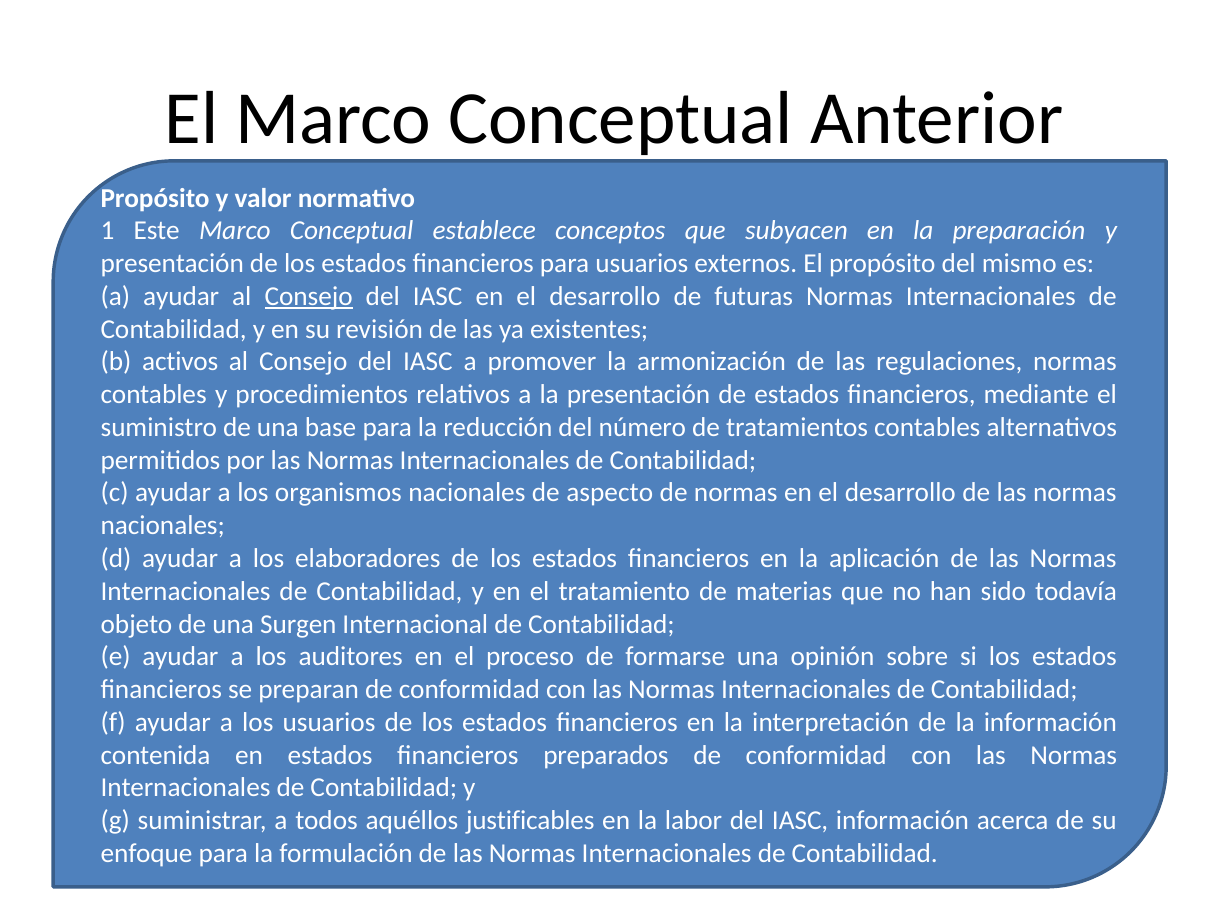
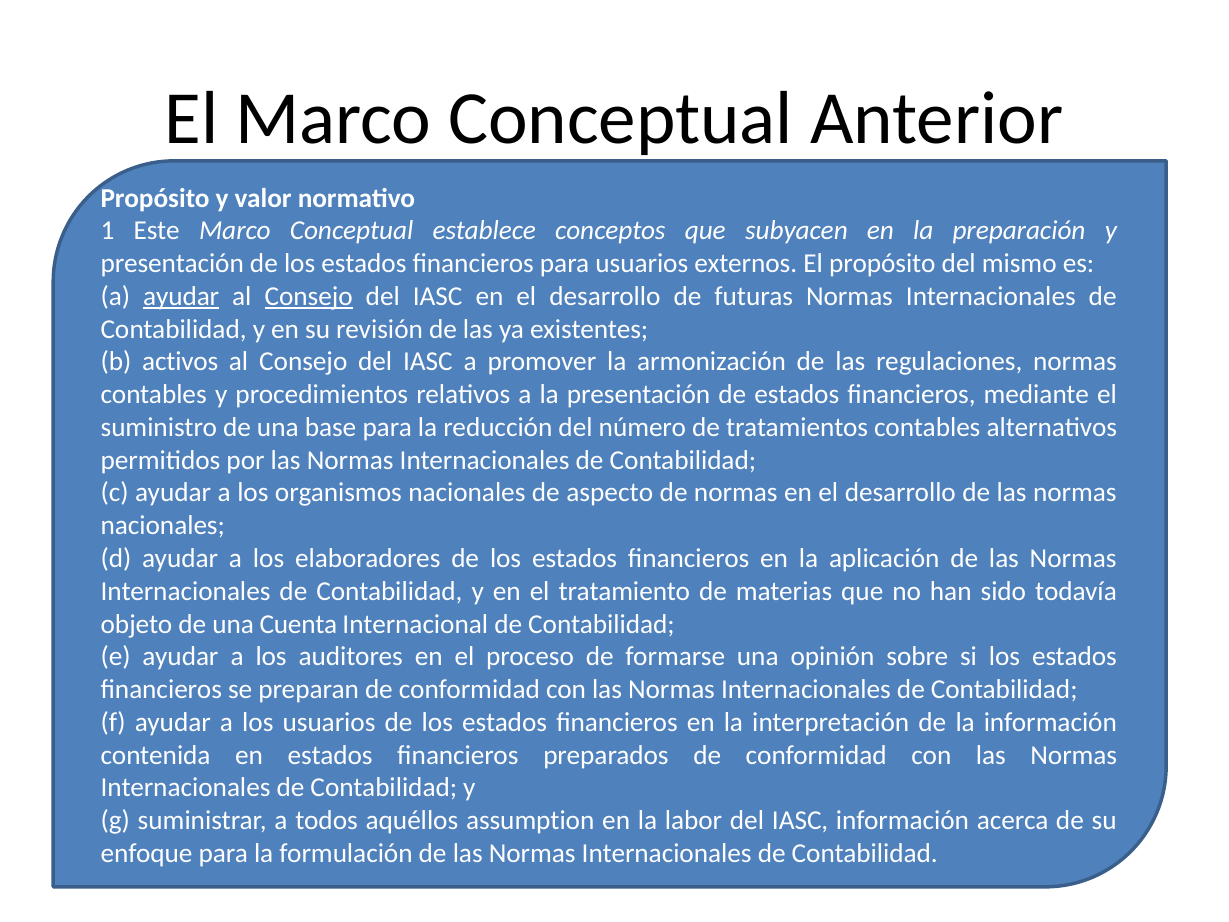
ayudar at (181, 296) underline: none -> present
Surgen: Surgen -> Cuenta
justificables: justificables -> assumption
